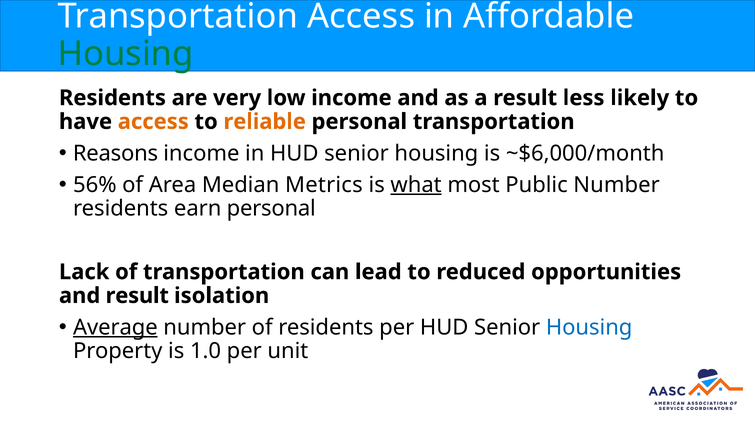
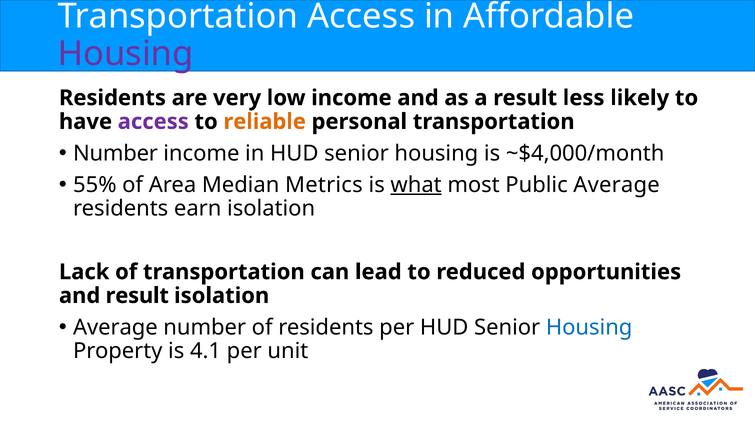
Housing at (126, 54) colour: green -> purple
access at (153, 122) colour: orange -> purple
Reasons at (115, 153): Reasons -> Number
~$6,000/month: ~$6,000/month -> ~$4,000/month
56%: 56% -> 55%
Public Number: Number -> Average
earn personal: personal -> isolation
Average at (115, 327) underline: present -> none
1.0: 1.0 -> 4.1
